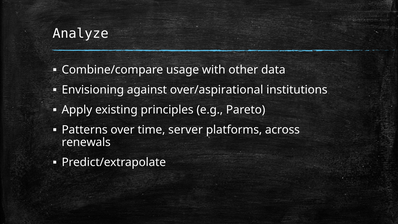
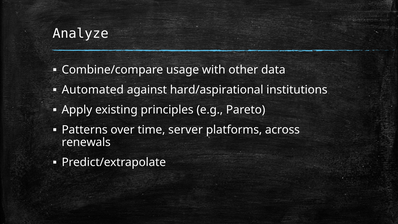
Envisioning: Envisioning -> Automated
over/aspirational: over/aspirational -> hard/aspirational
